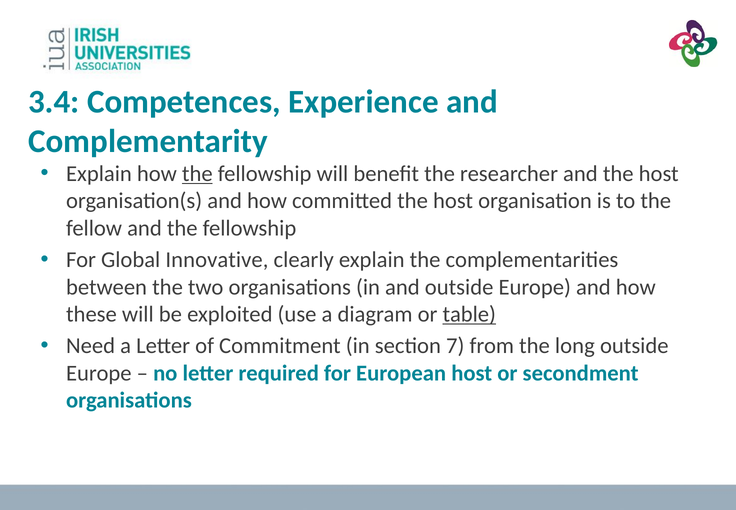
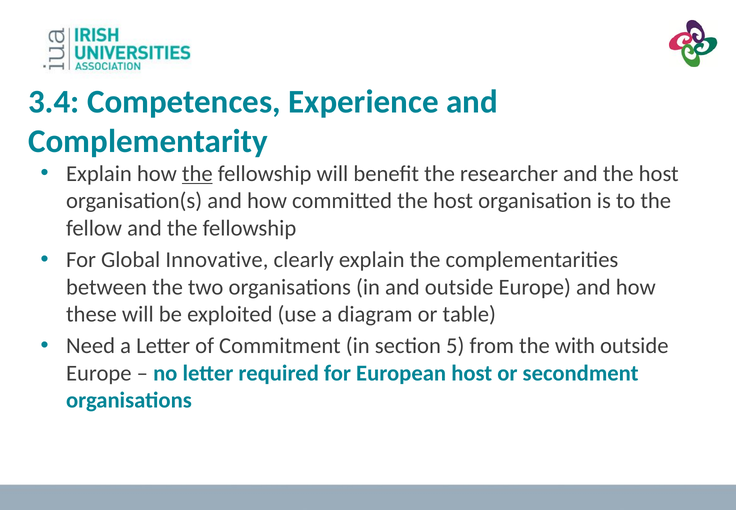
table underline: present -> none
7: 7 -> 5
long: long -> with
